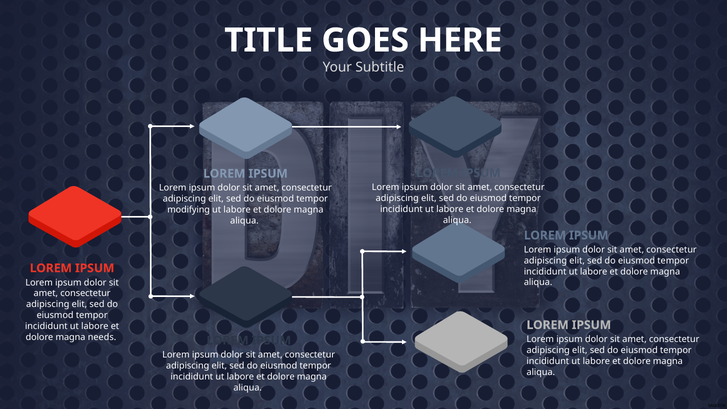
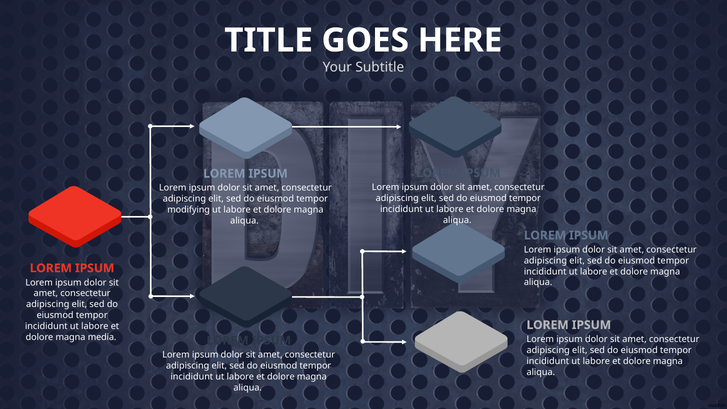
needs: needs -> media
